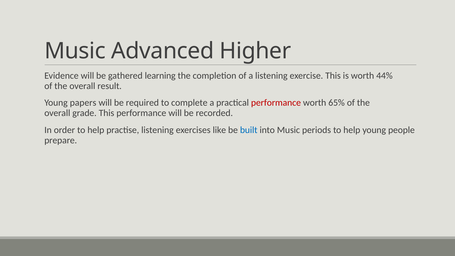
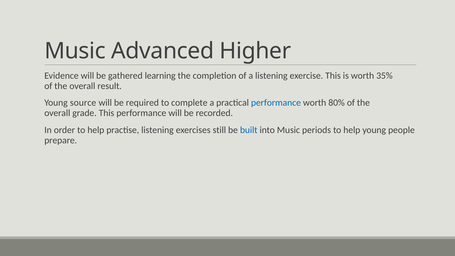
44%: 44% -> 35%
papers: papers -> source
performance at (276, 103) colour: red -> blue
65%: 65% -> 80%
like: like -> still
